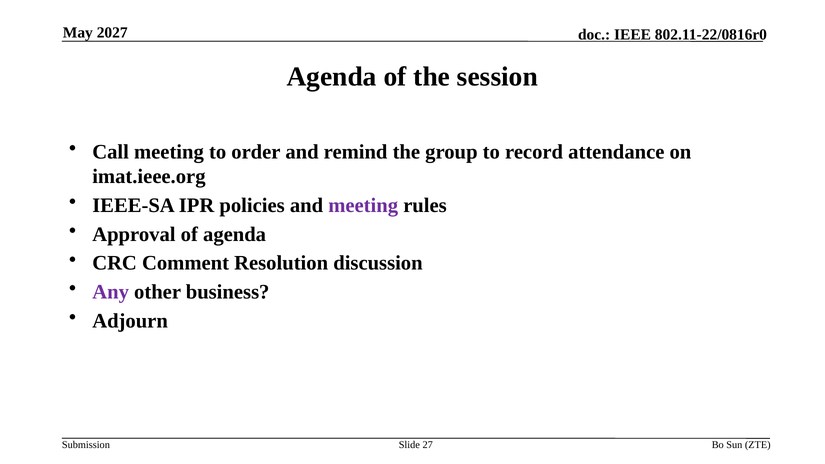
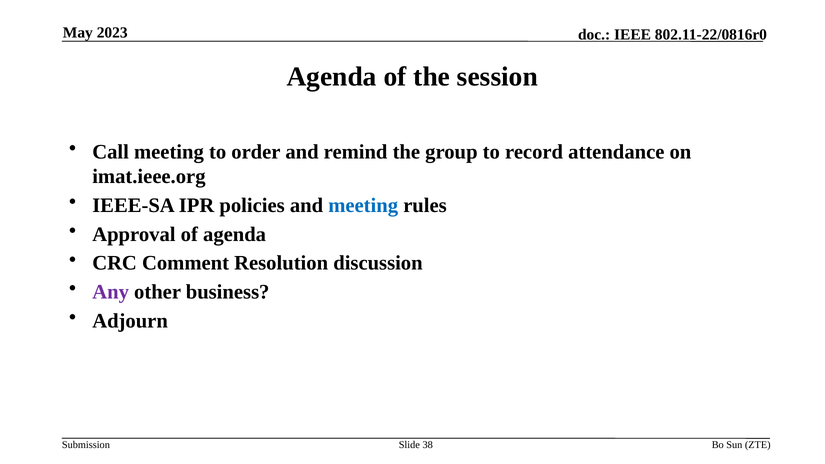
2027: 2027 -> 2023
meeting at (363, 205) colour: purple -> blue
27: 27 -> 38
